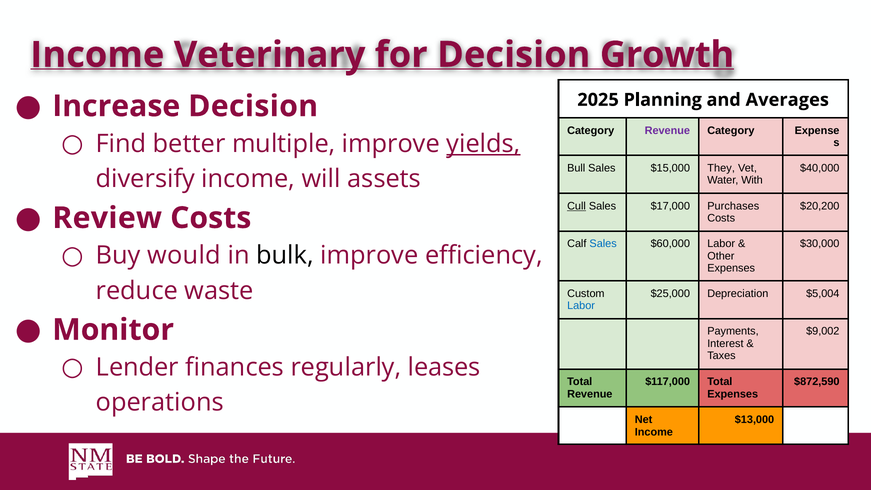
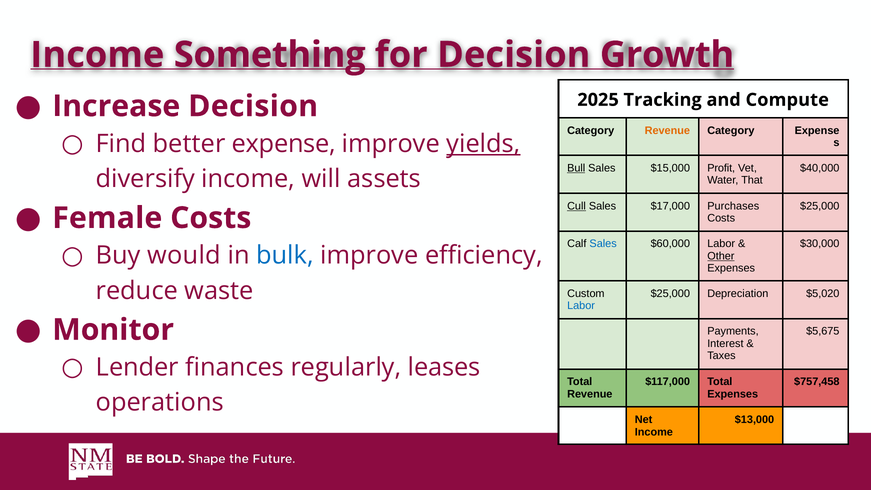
Veterinary: Veterinary -> Something
Planning: Planning -> Tracking
Averages: Averages -> Compute
Revenue at (667, 131) colour: purple -> orange
better multiple: multiple -> expense
Bull underline: none -> present
They: They -> Profit
With: With -> That
$20,200 at (820, 206): $20,200 -> $25,000
Review: Review -> Female
bulk colour: black -> blue
Other underline: none -> present
$5,004: $5,004 -> $5,020
$9,002: $9,002 -> $5,675
$872,590: $872,590 -> $757,458
